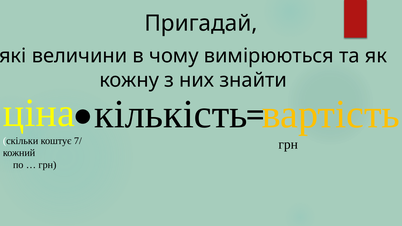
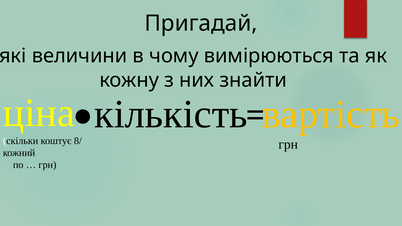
7/: 7/ -> 8/
